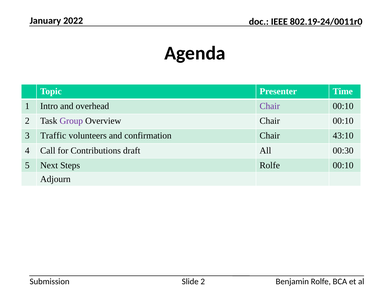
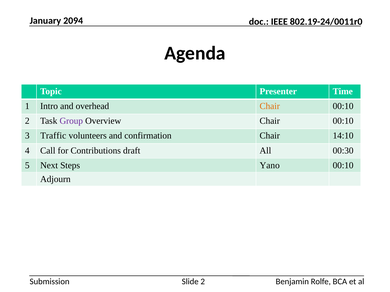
2022: 2022 -> 2094
Chair at (270, 106) colour: purple -> orange
43:10: 43:10 -> 14:10
Steps Rolfe: Rolfe -> Yano
